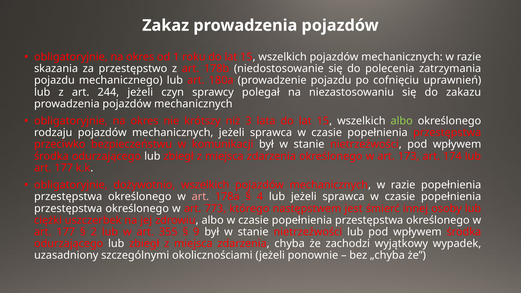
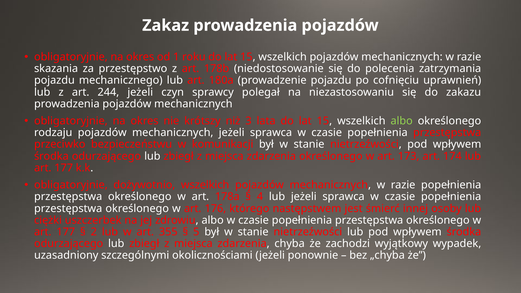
art at (200, 197) colour: pink -> white
773: 773 -> 176
9: 9 -> 5
